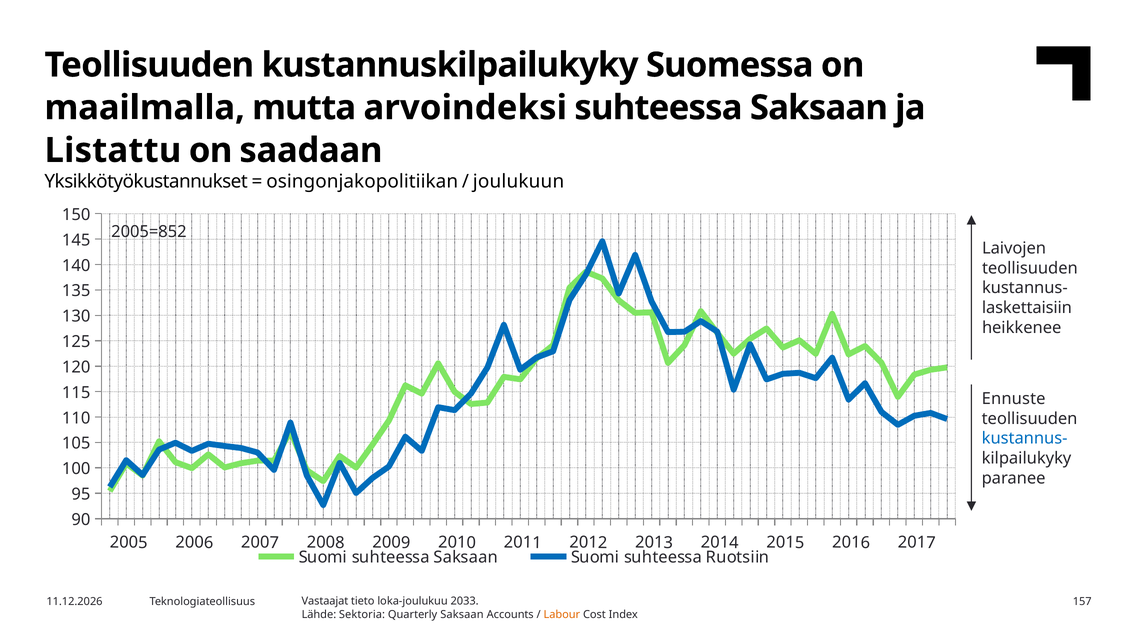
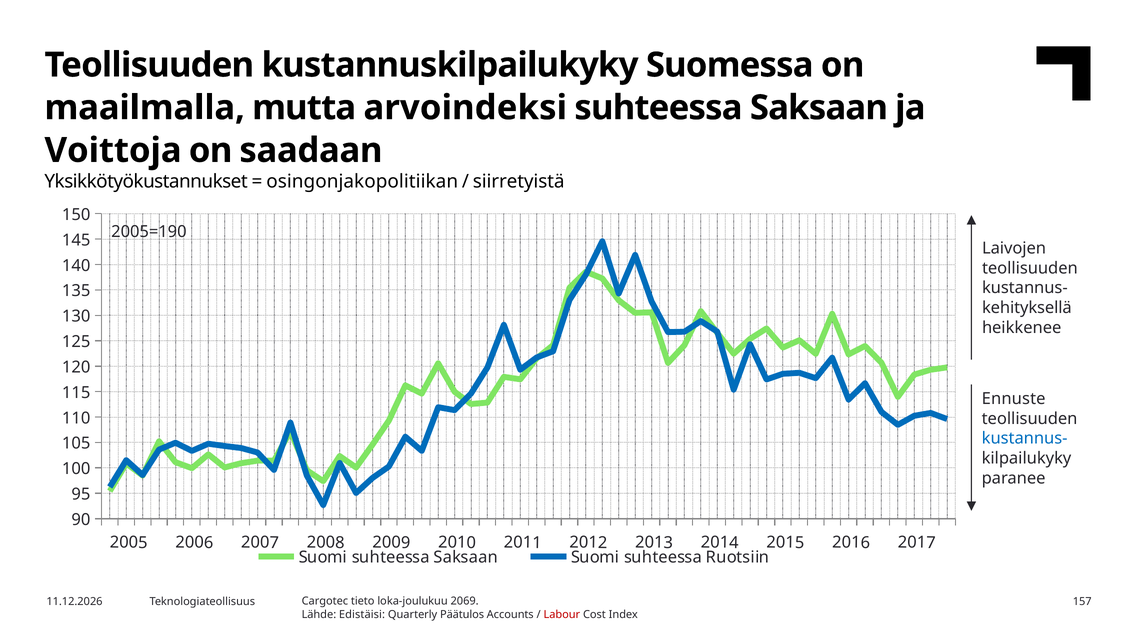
Listattu: Listattu -> Voittoja
joulukuun: joulukuun -> siirretyistä
2005=852: 2005=852 -> 2005=190
laskettaisiin: laskettaisiin -> kehityksellä
Vastaajat: Vastaajat -> Cargotec
2033: 2033 -> 2069
Sektoria: Sektoria -> Edistäisi
Quarterly Saksaan: Saksaan -> Päätulos
Labour colour: orange -> red
